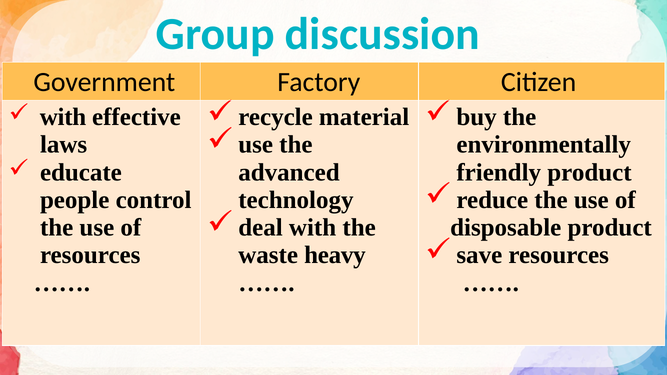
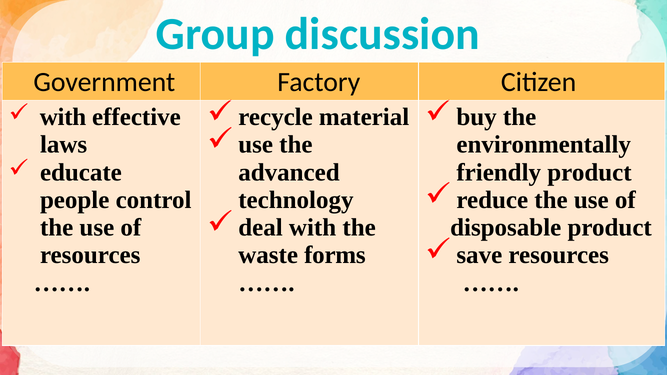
heavy: heavy -> forms
